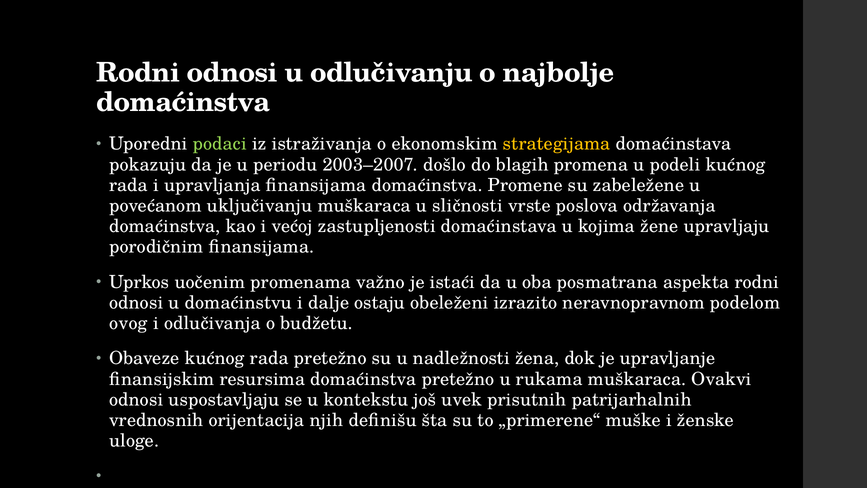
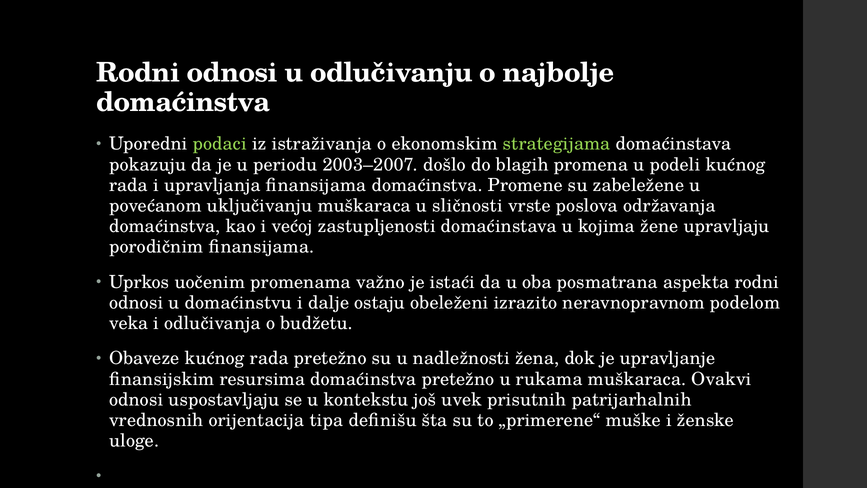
strategijama colour: yellow -> light green
ovog: ovog -> veka
njih: njih -> tipa
